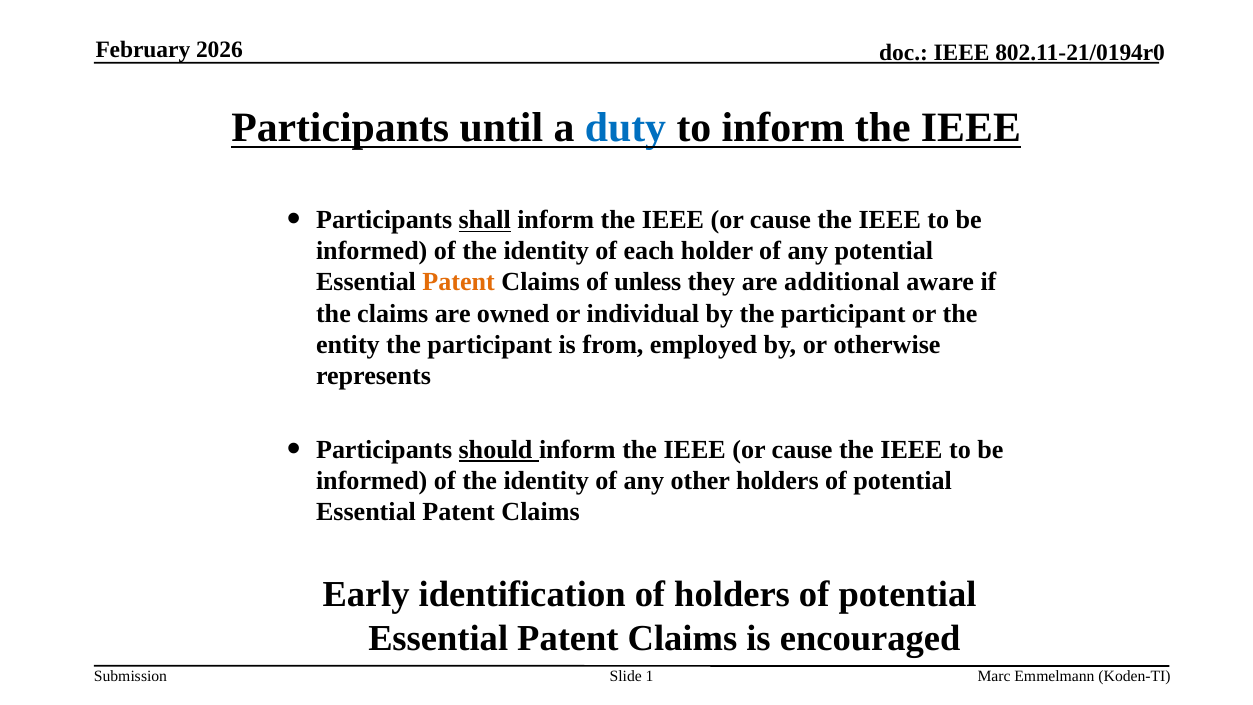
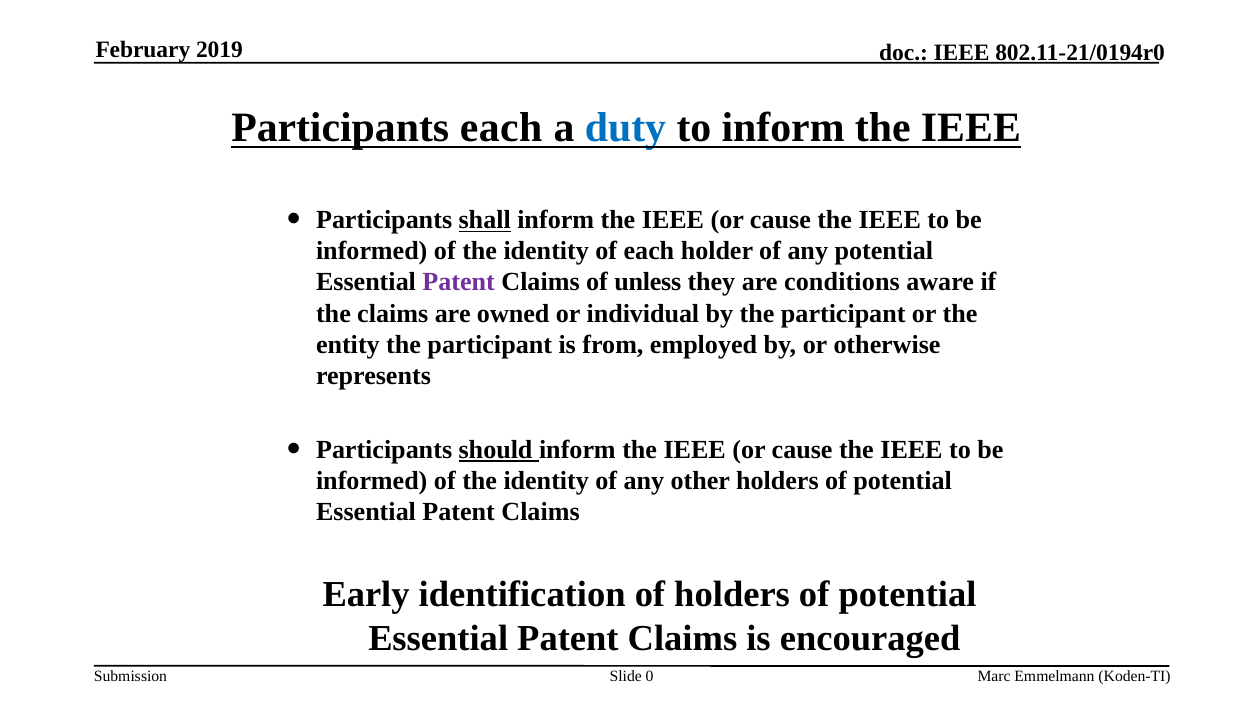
2026: 2026 -> 2019
Participants until: until -> each
Patent at (459, 282) colour: orange -> purple
additional: additional -> conditions
1: 1 -> 0
